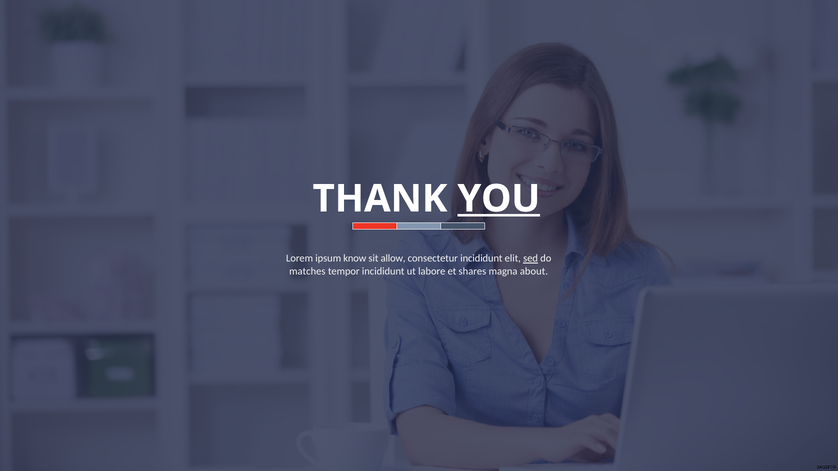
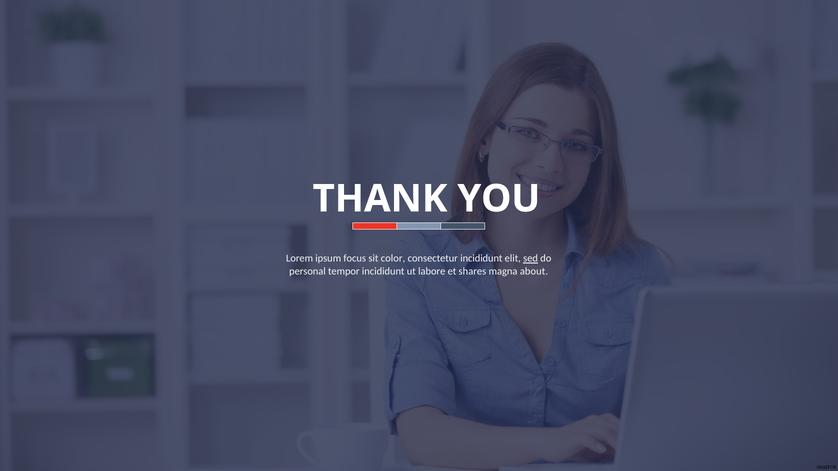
YOU underline: present -> none
know: know -> focus
allow: allow -> color
matches: matches -> personal
